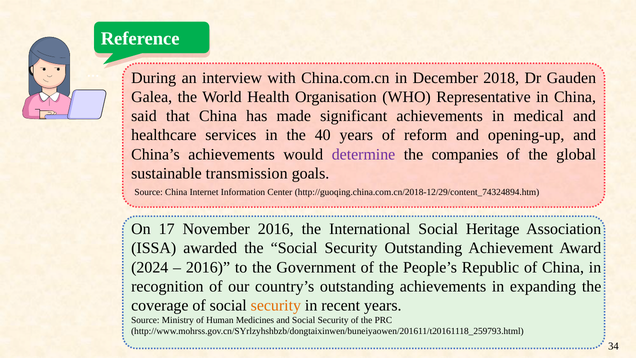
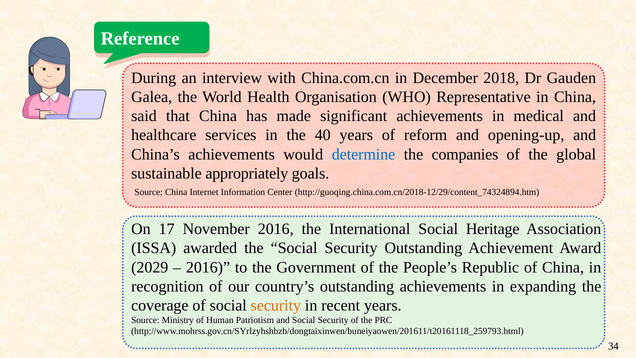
determine colour: purple -> blue
transmission: transmission -> appropriately
2024: 2024 -> 2029
Medicines: Medicines -> Patriotism
